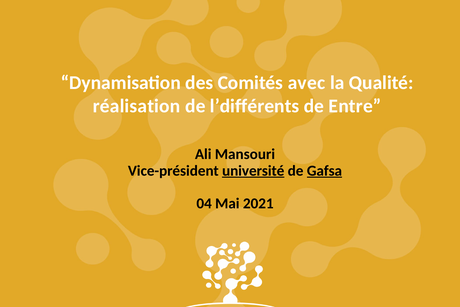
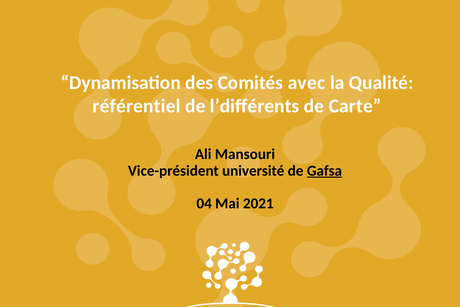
réalisation: réalisation -> référentiel
Entre: Entre -> Carte
université underline: present -> none
